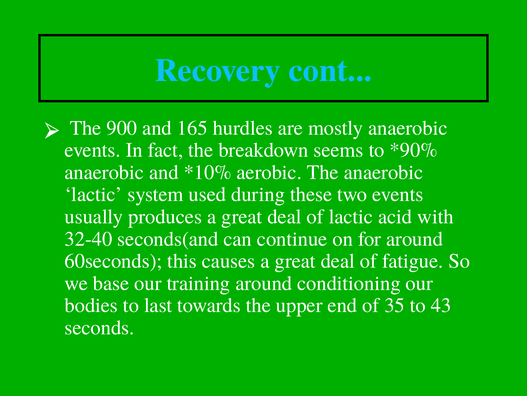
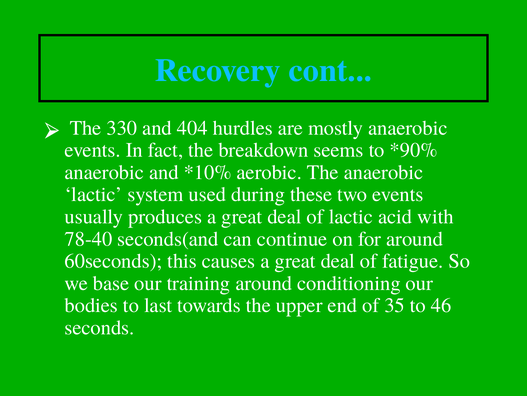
900: 900 -> 330
165: 165 -> 404
32-40: 32-40 -> 78-40
43: 43 -> 46
